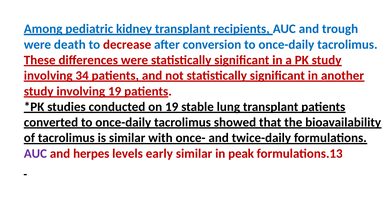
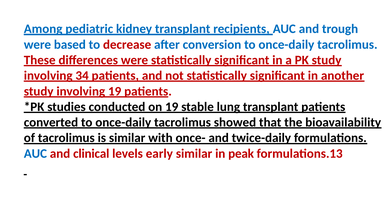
death: death -> based
AUC at (35, 154) colour: purple -> blue
herpes: herpes -> clinical
